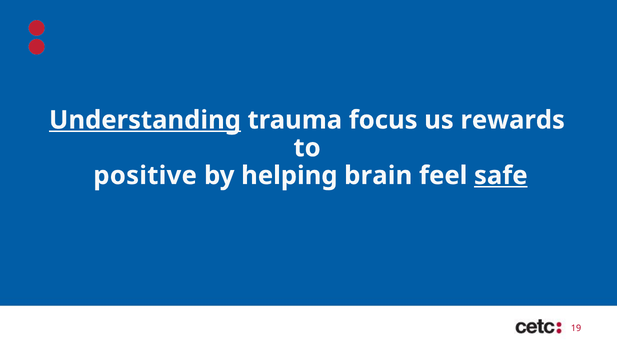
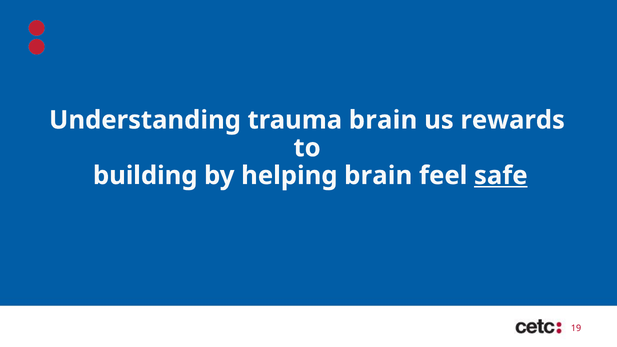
Understanding underline: present -> none
trauma focus: focus -> brain
positive: positive -> building
